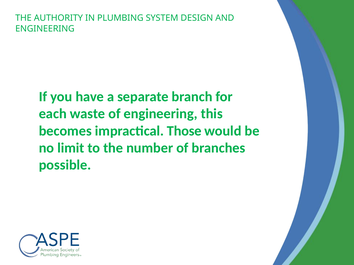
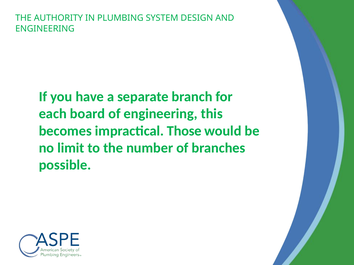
waste: waste -> board
